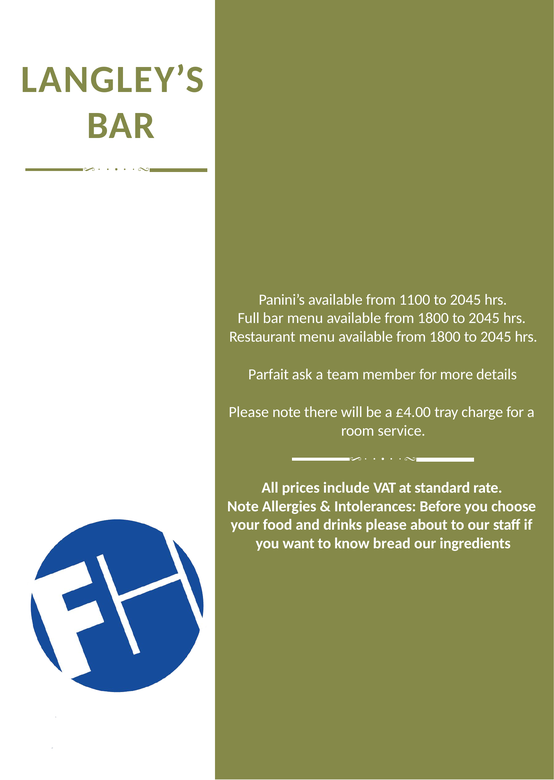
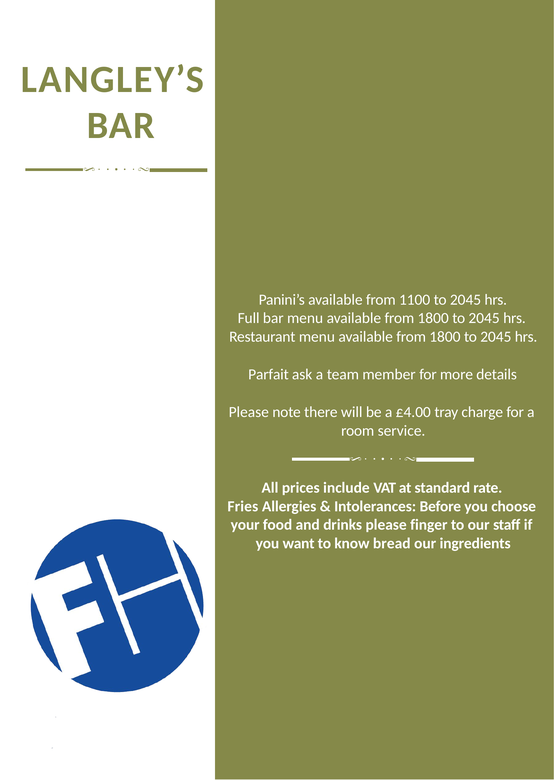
Note at (243, 507): Note -> Fries
about: about -> finger
